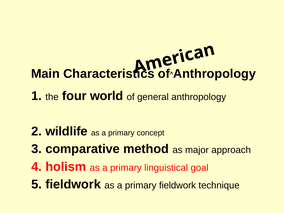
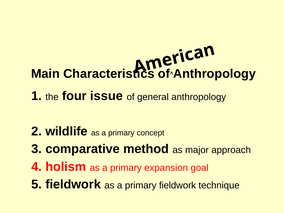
world: world -> issue
linguistical: linguistical -> expansion
